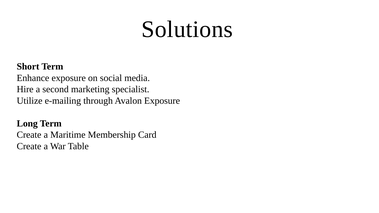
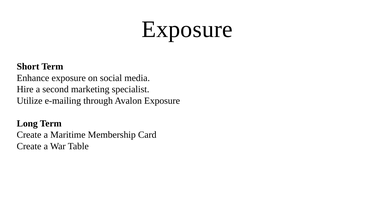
Solutions at (187, 29): Solutions -> Exposure
